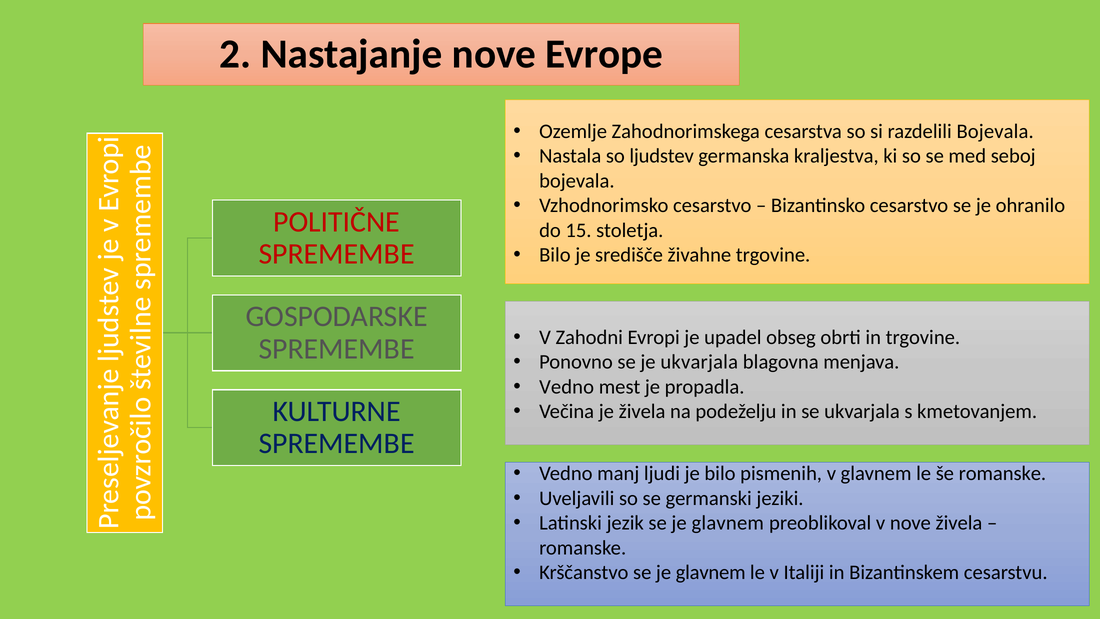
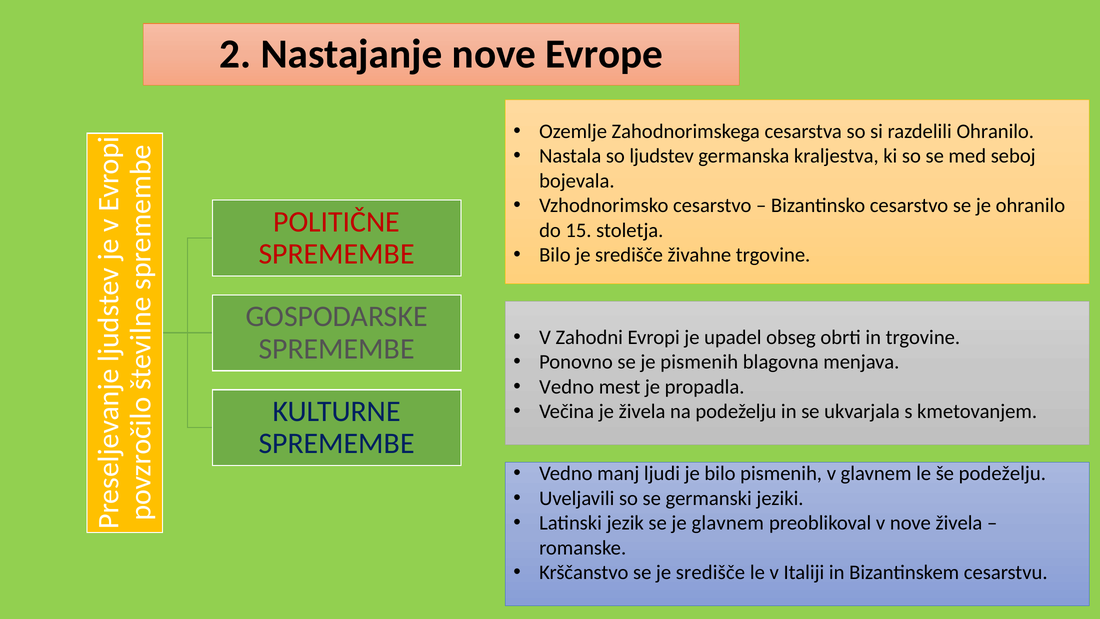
razdelili Bojevala: Bojevala -> Ohranilo
je ukvarjala: ukvarjala -> pismenih
še romanske: romanske -> podeželju
Krščanstvo se je glavnem: glavnem -> središče
